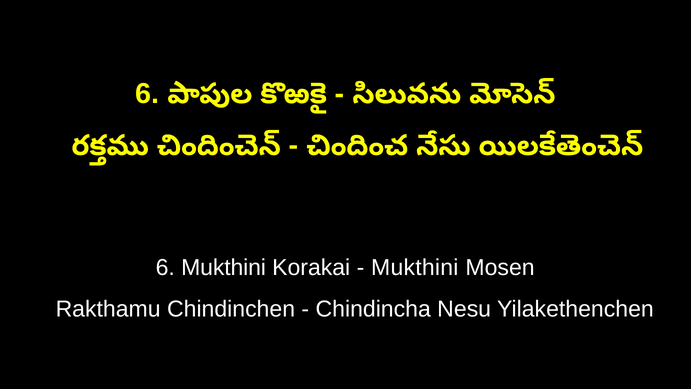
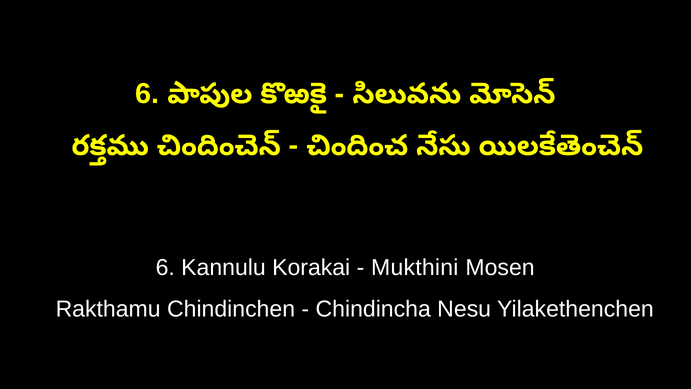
6 Mukthini: Mukthini -> Kannulu
